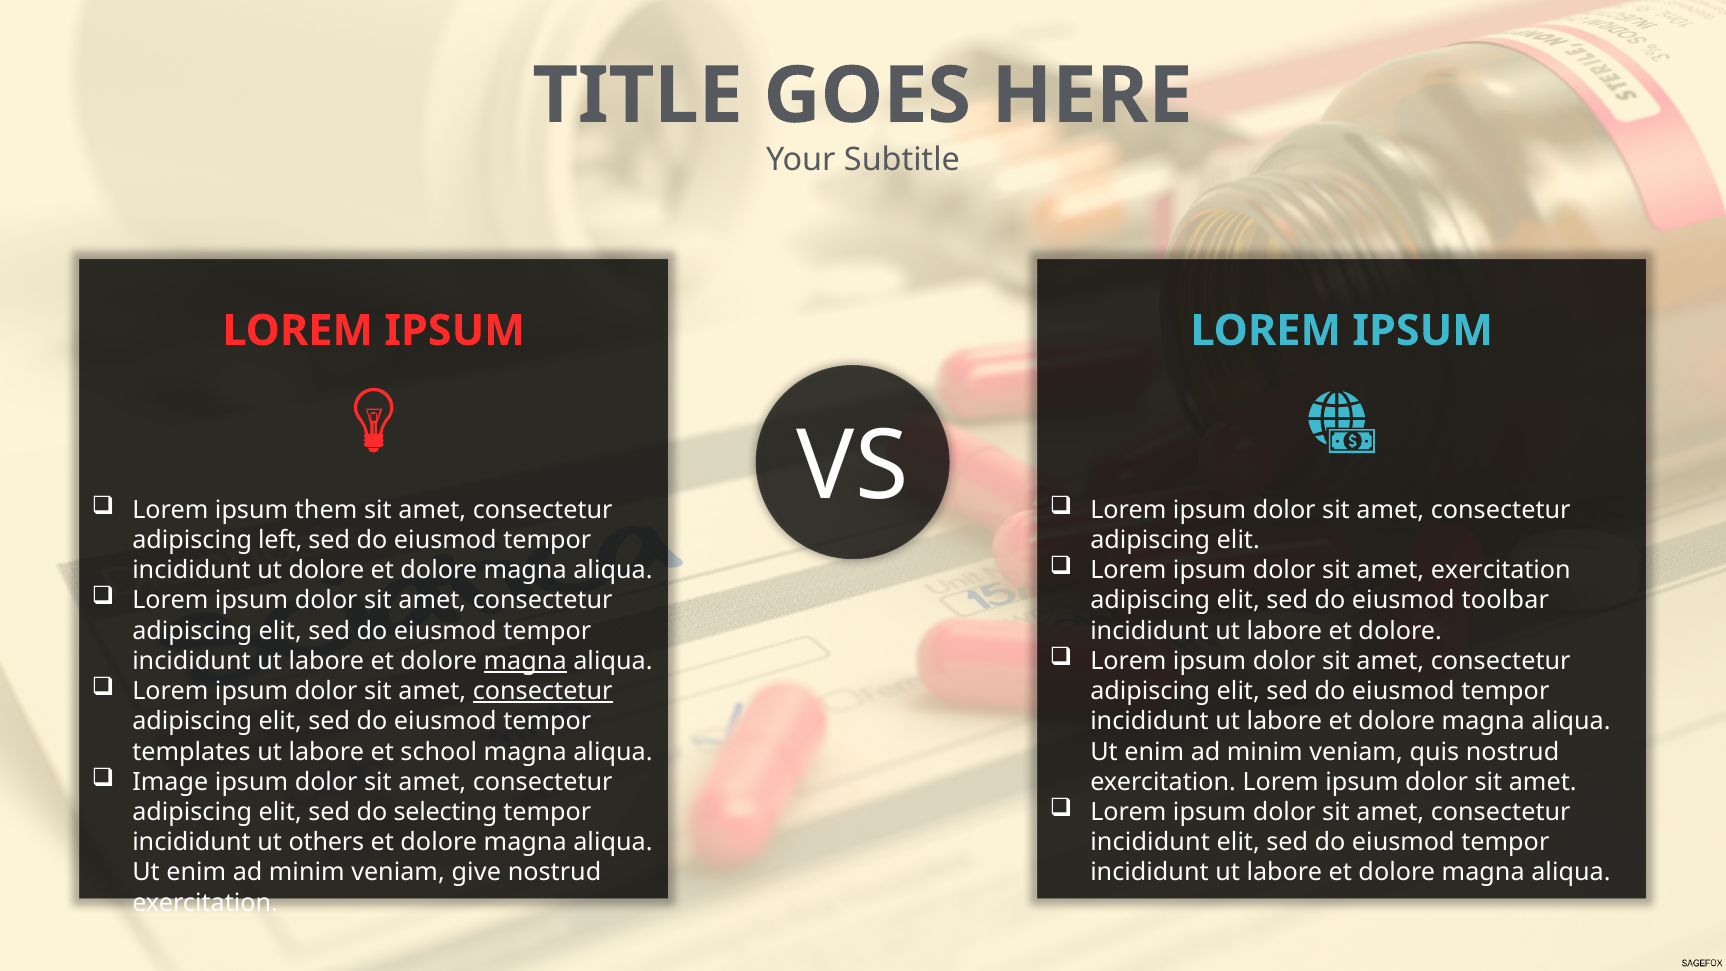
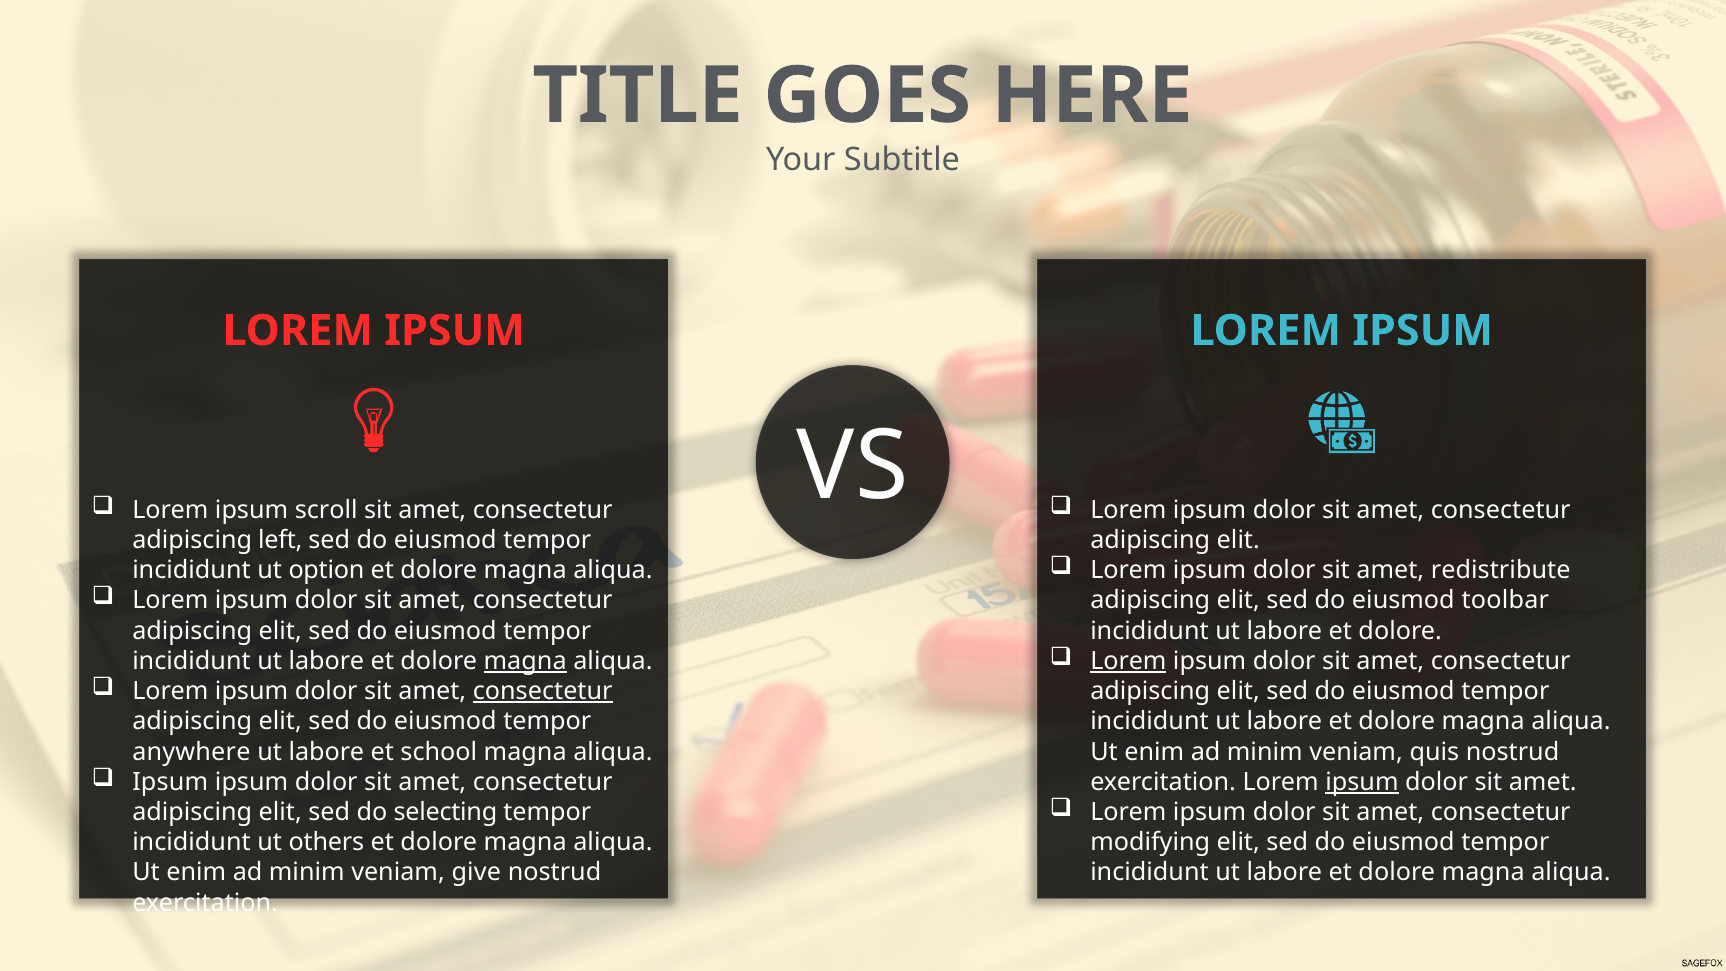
them: them -> scroll
amet exercitation: exercitation -> redistribute
ut dolore: dolore -> option
Lorem at (1128, 661) underline: none -> present
templates: templates -> anywhere
Image at (170, 782): Image -> Ipsum
ipsum at (1362, 782) underline: none -> present
incididunt at (1150, 842): incididunt -> modifying
